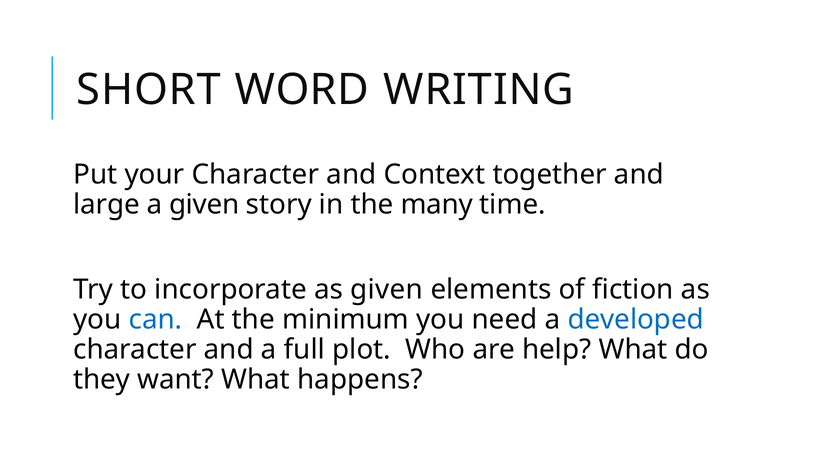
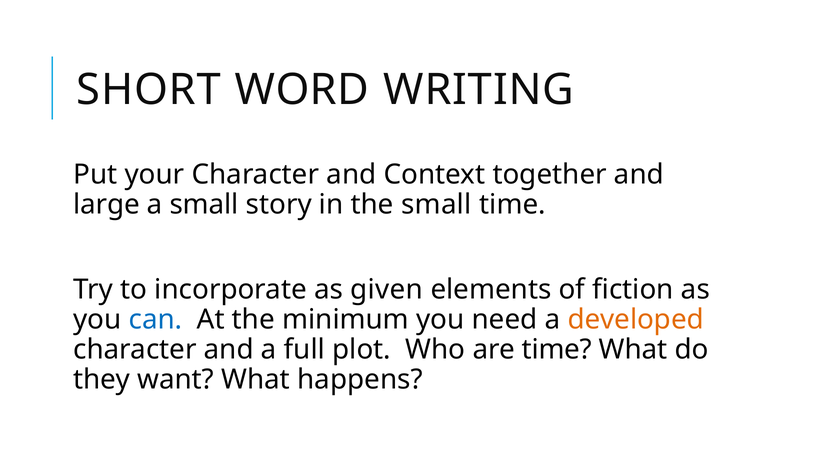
a given: given -> small
the many: many -> small
developed colour: blue -> orange
are help: help -> time
